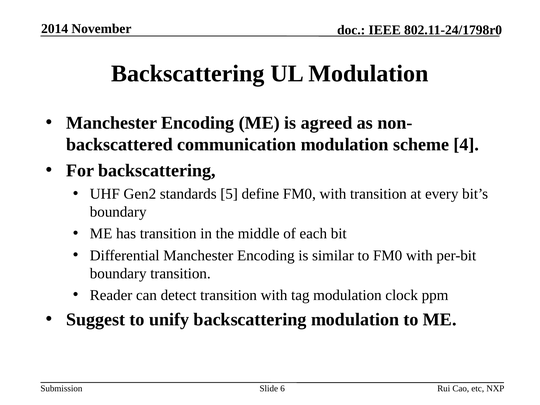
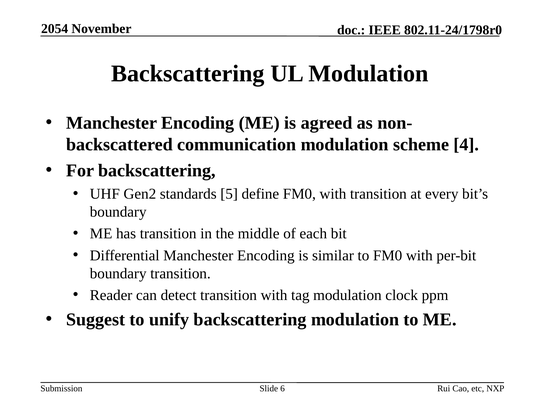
2014: 2014 -> 2054
